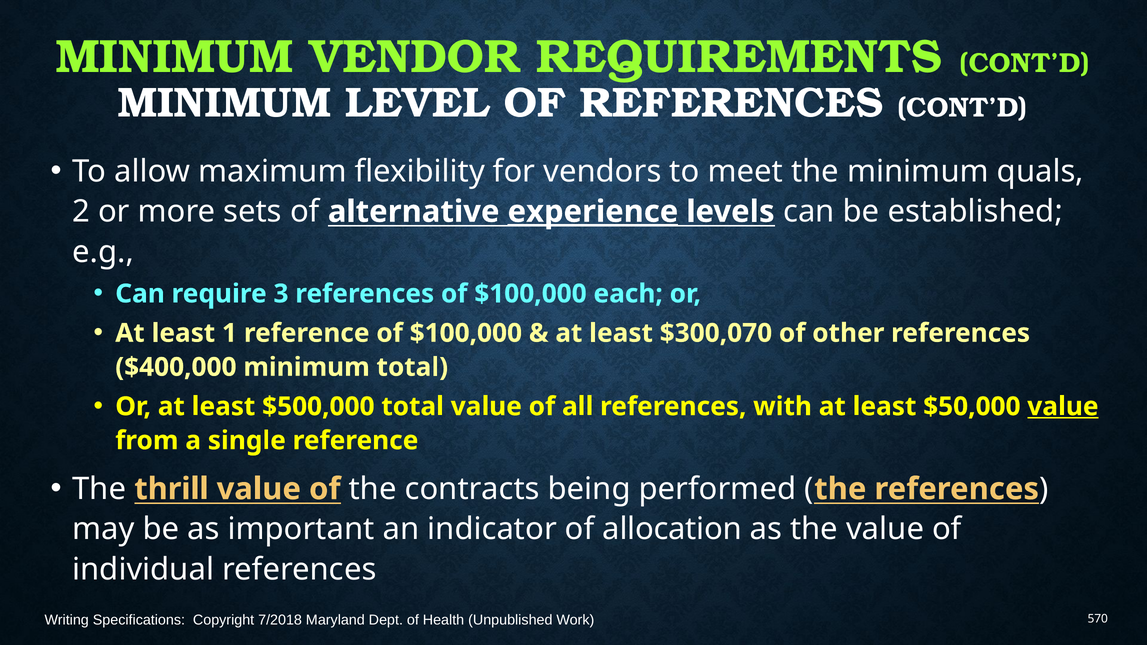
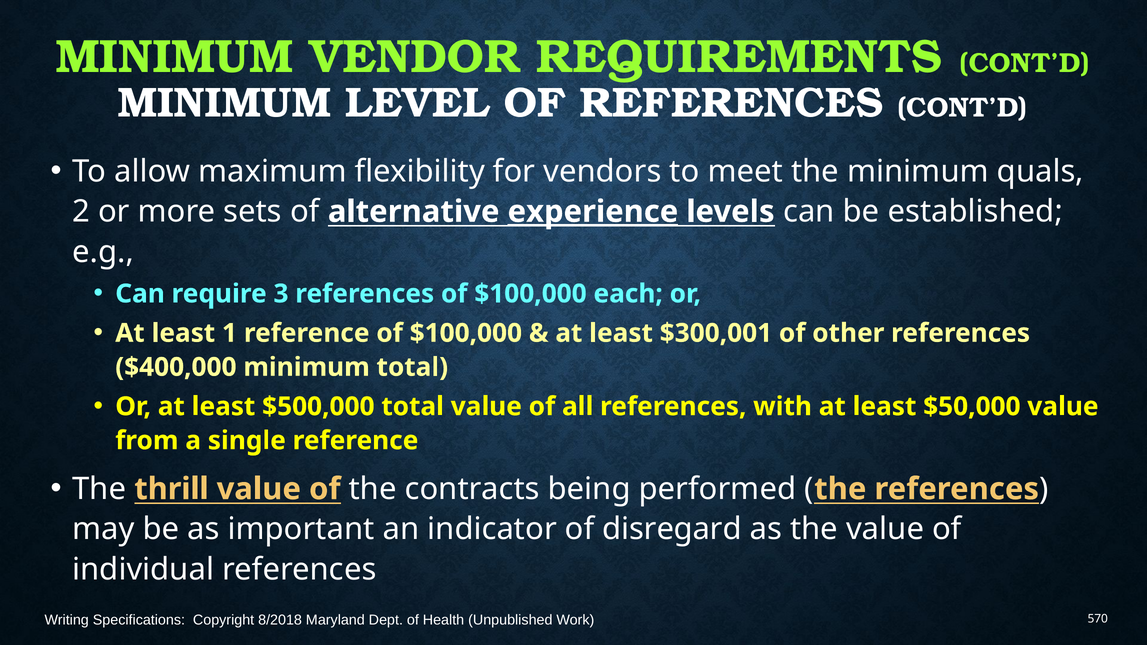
$300,070: $300,070 -> $300,001
value at (1063, 407) underline: present -> none
allocation: allocation -> disregard
7/2018: 7/2018 -> 8/2018
